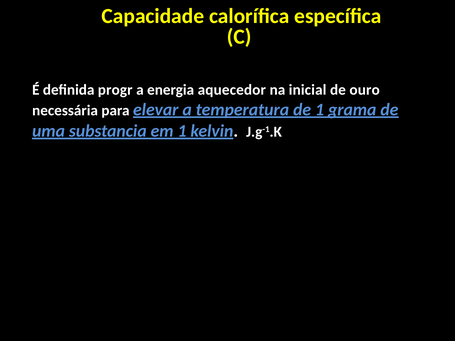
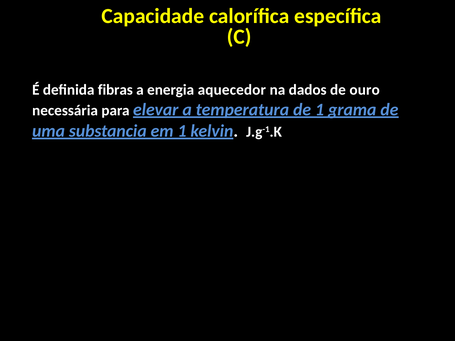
progr: progr -> fibras
inicial: inicial -> dados
